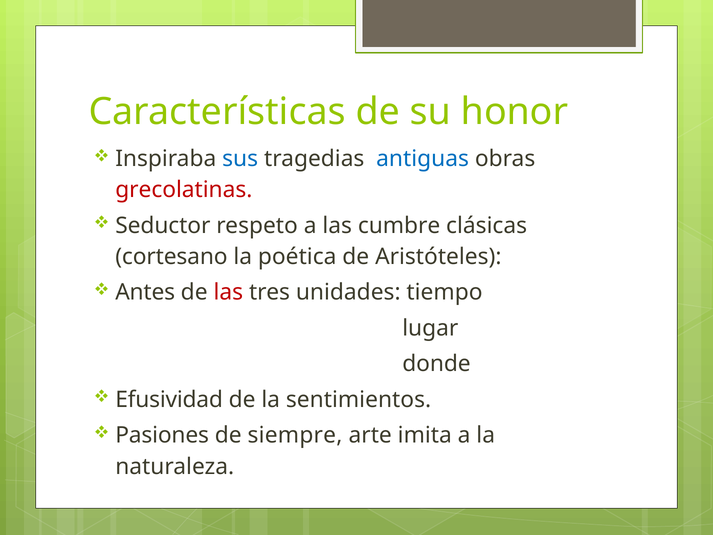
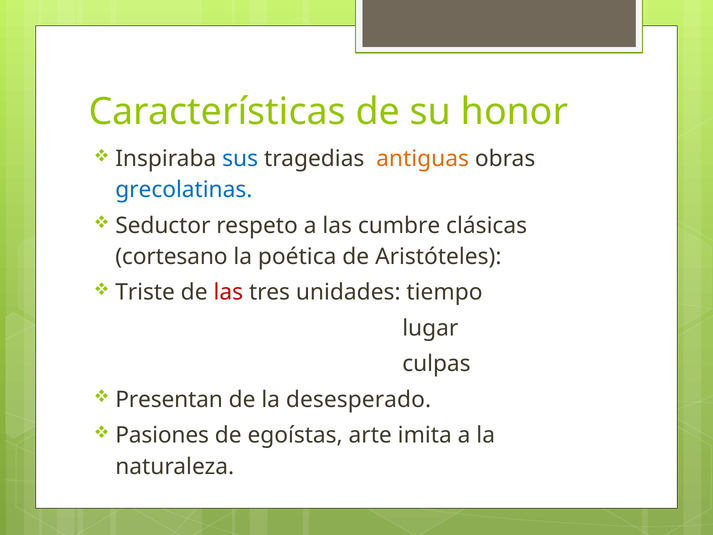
antiguas colour: blue -> orange
grecolatinas colour: red -> blue
Antes: Antes -> Triste
donde: donde -> culpas
Efusividad: Efusividad -> Presentan
sentimientos: sentimientos -> desesperado
siempre: siempre -> egoístas
